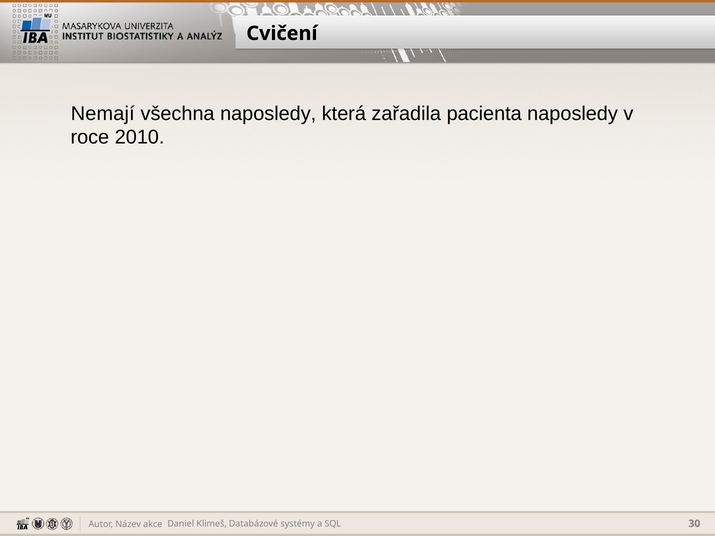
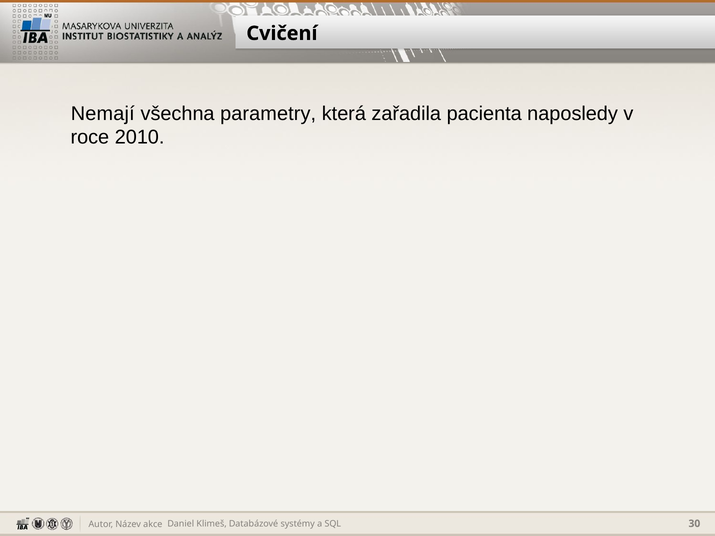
všechna naposledy: naposledy -> parametry
